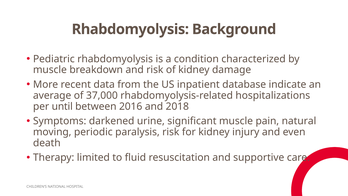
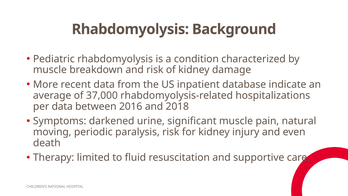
per until: until -> data
